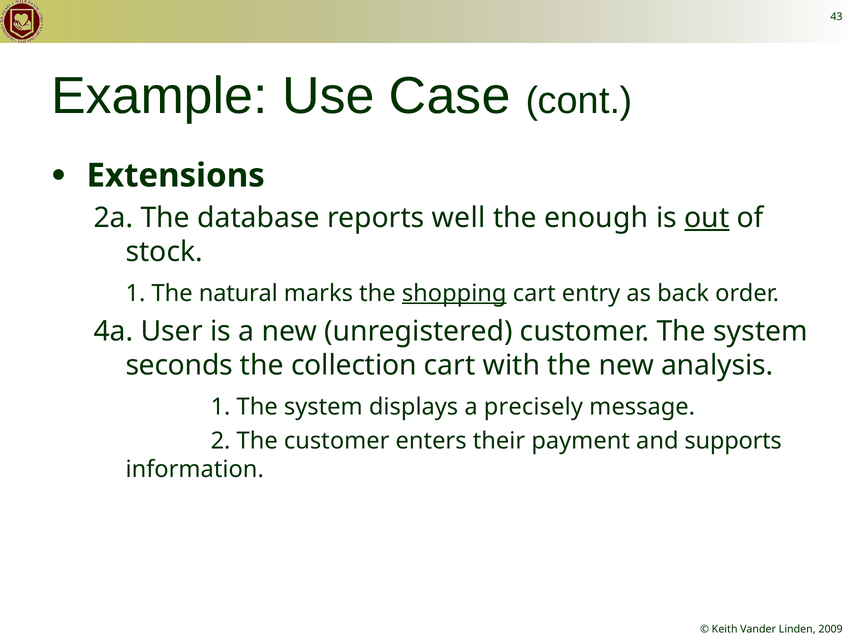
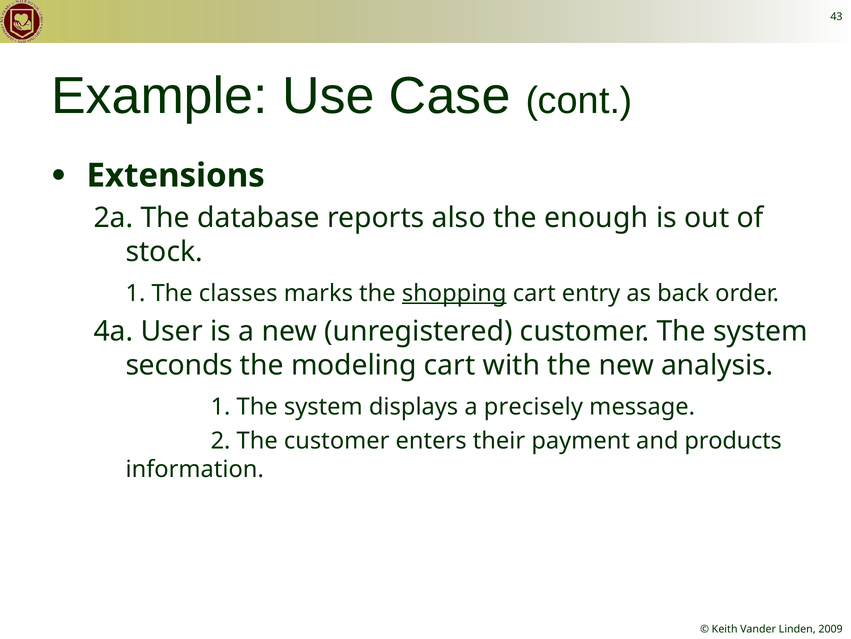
well: well -> also
out underline: present -> none
natural: natural -> classes
collection: collection -> modeling
supports: supports -> products
